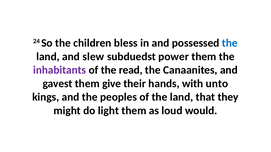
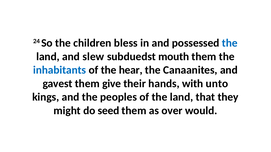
power: power -> mouth
inhabitants colour: purple -> blue
read: read -> hear
light: light -> seed
loud: loud -> over
